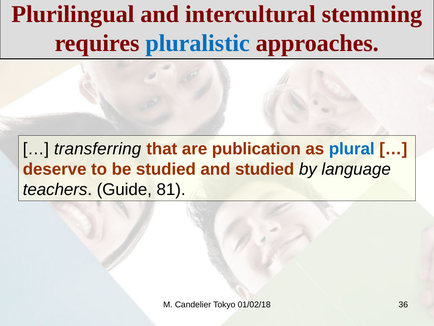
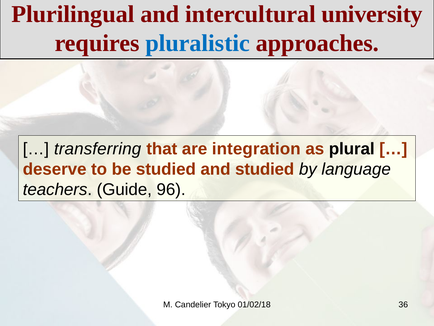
stemming: stemming -> university
publication: publication -> integration
plural colour: blue -> black
81: 81 -> 96
